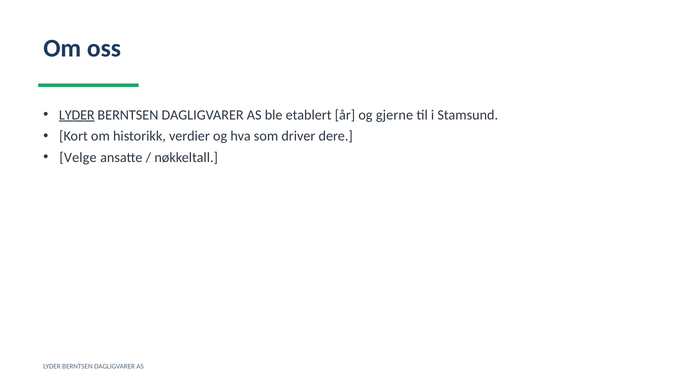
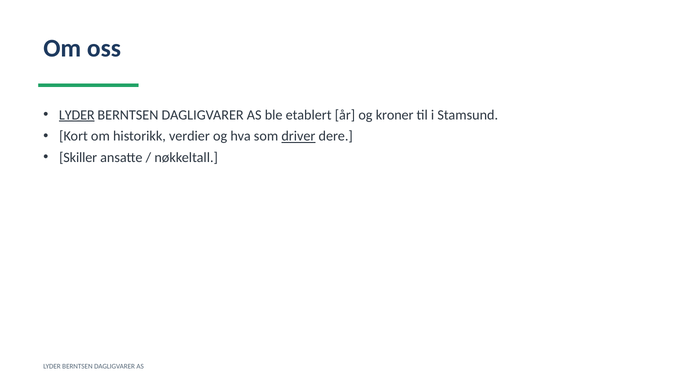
gjerne: gjerne -> kroner
driver underline: none -> present
Velge: Velge -> Skiller
